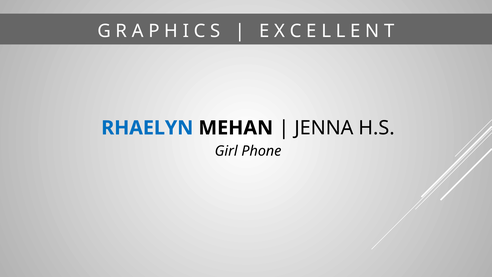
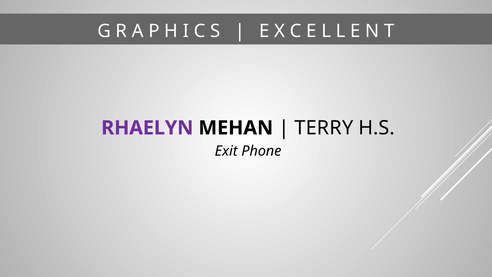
RHAELYN colour: blue -> purple
JENNA: JENNA -> TERRY
Girl: Girl -> Exit
